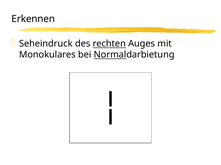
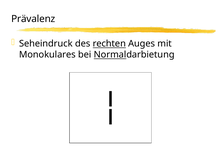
Erkennen: Erkennen -> Prävalenz
